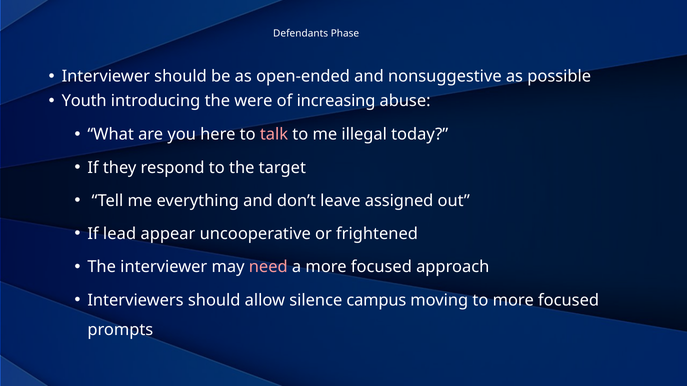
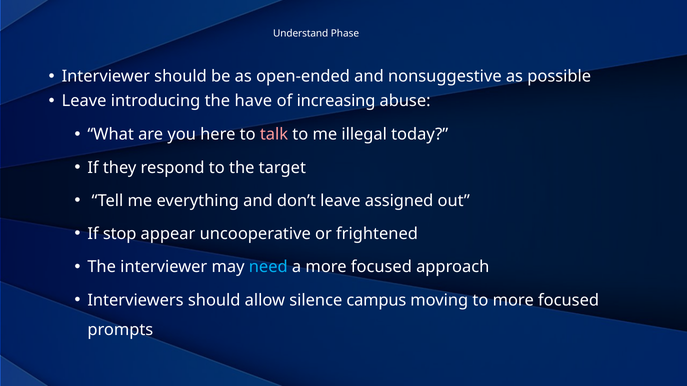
Defendants: Defendants -> Understand
Youth at (84, 101): Youth -> Leave
were: were -> have
lead: lead -> stop
need colour: pink -> light blue
